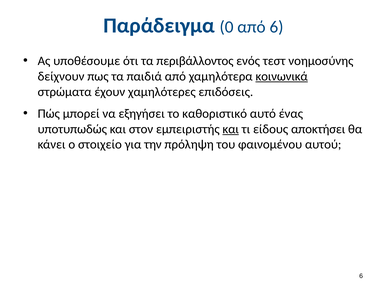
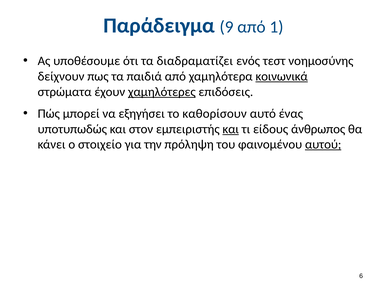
0: 0 -> 9
από 6: 6 -> 1
περιβάλλοντος: περιβάλλοντος -> διαδραματίζει
χαμηλότερες underline: none -> present
καθοριστικό: καθοριστικό -> καθορίσουν
αποκτήσει: αποκτήσει -> άνθρωπος
αυτού underline: none -> present
